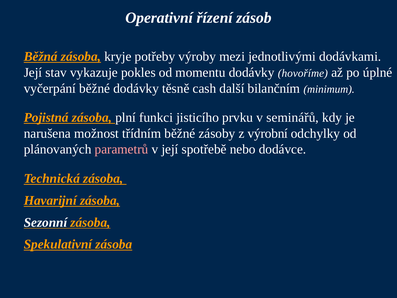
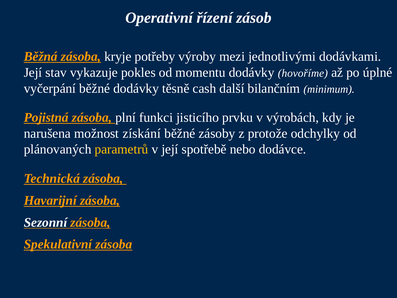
seminářů: seminářů -> výrobách
třídním: třídním -> získání
výrobní: výrobní -> protože
parametrů colour: pink -> yellow
